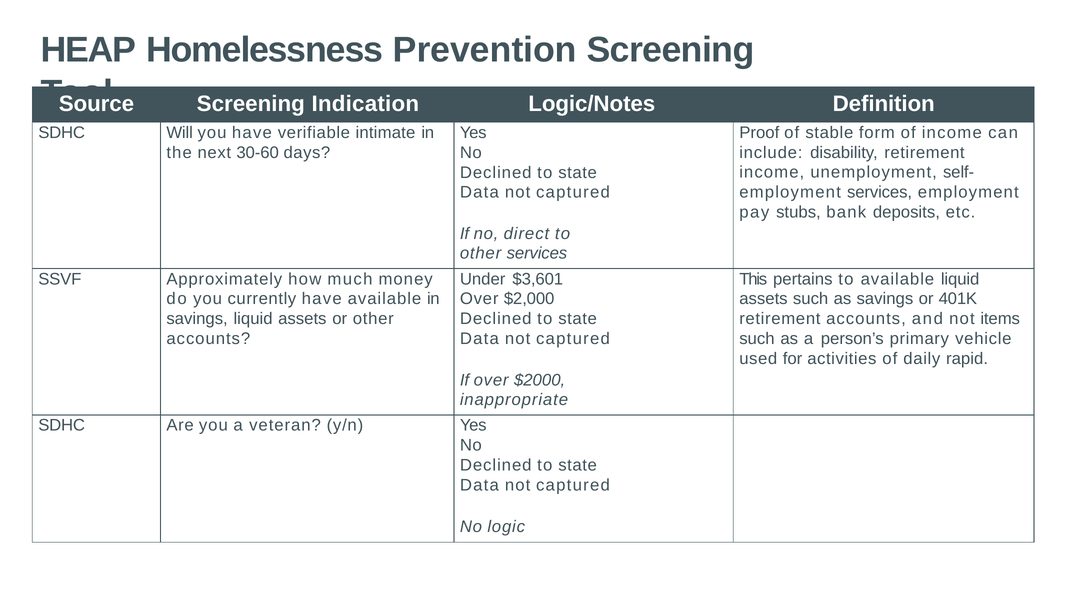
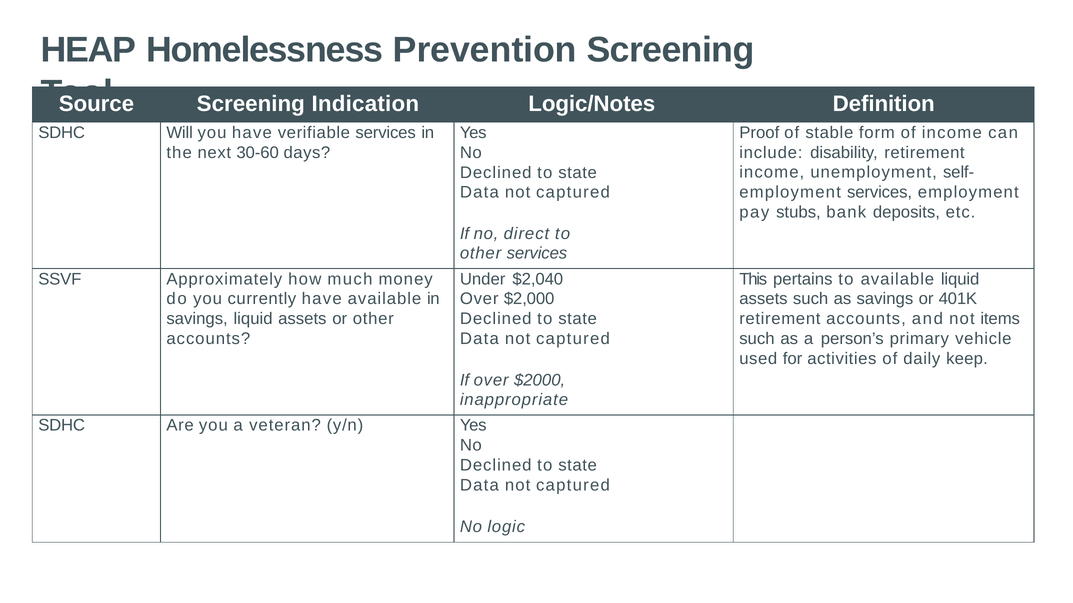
verifiable intimate: intimate -> services
$3,601: $3,601 -> $2,040
rapid: rapid -> keep
